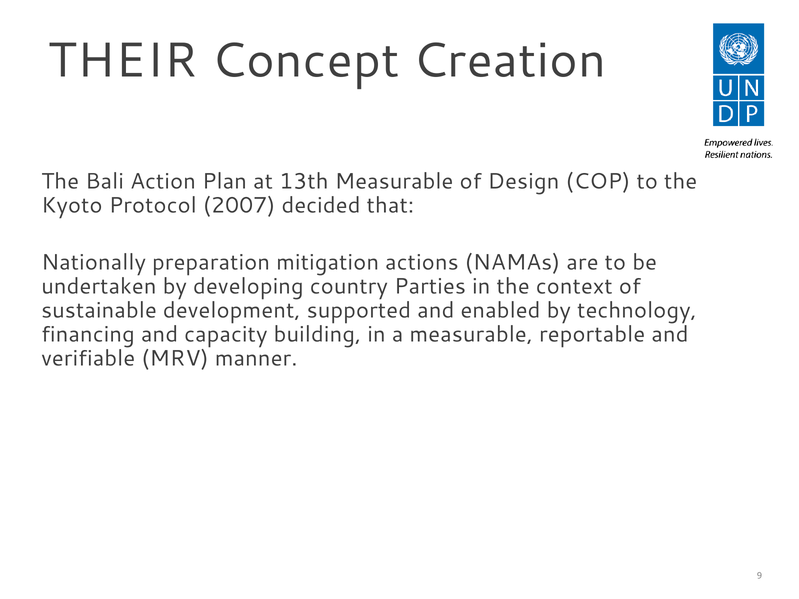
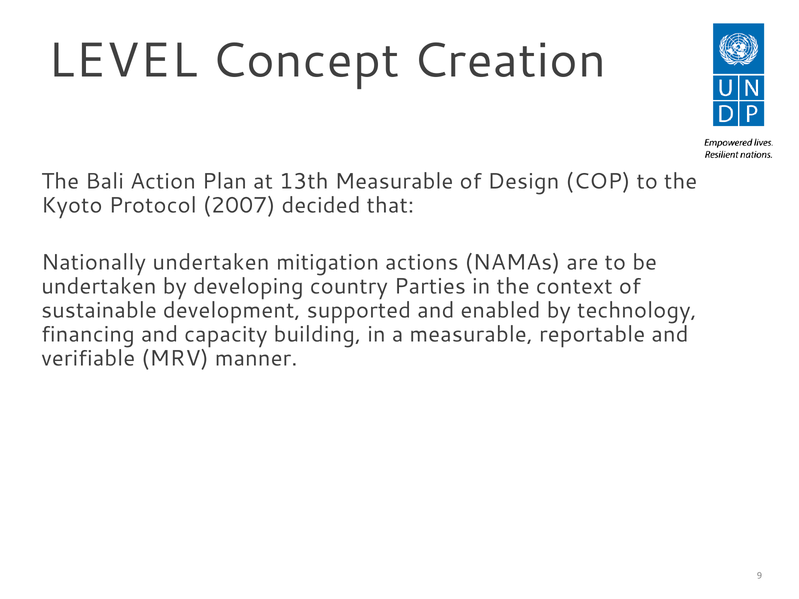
THEIR: THEIR -> LEVEL
Nationally preparation: preparation -> undertaken
